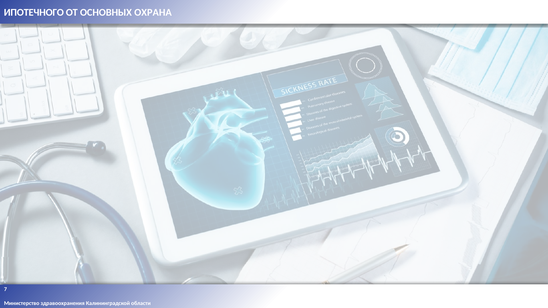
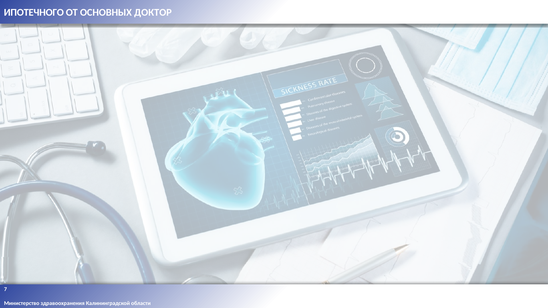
ОХРАНА: ОХРАНА -> ДОКТОР
